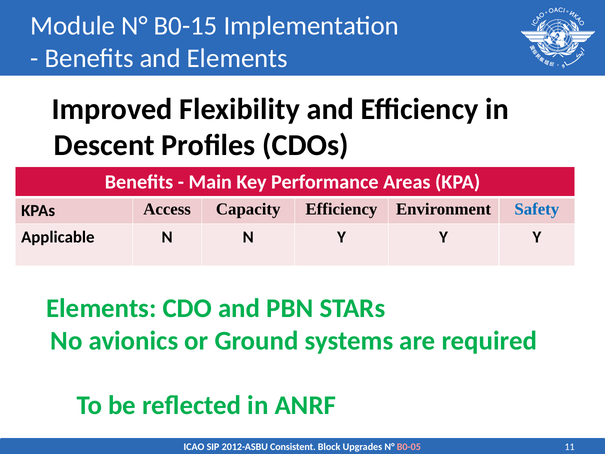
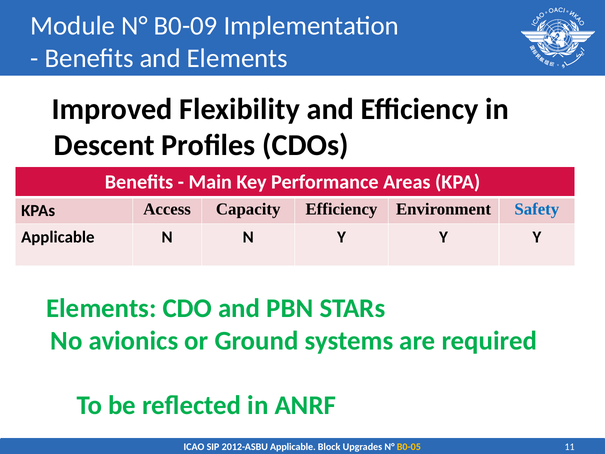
B0-15: B0-15 -> B0-09
2012-ASBU Consistent: Consistent -> Applicable
B0-05 colour: pink -> yellow
